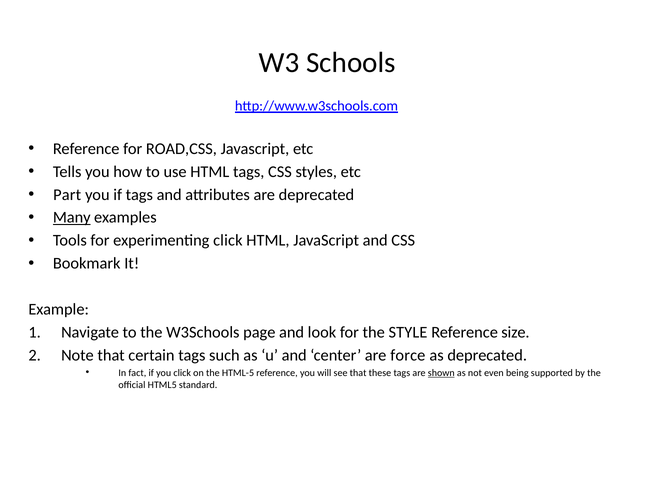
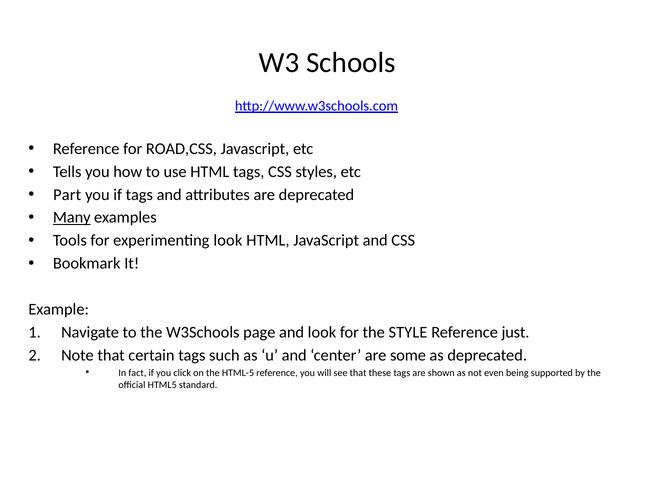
experimenting click: click -> look
size: size -> just
force: force -> some
shown underline: present -> none
